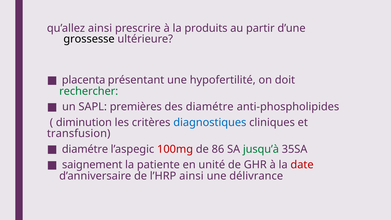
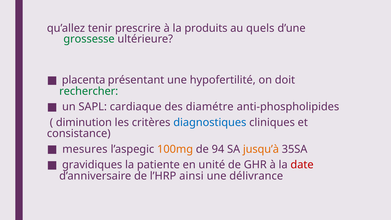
qu’allez ainsi: ainsi -> tenir
partir: partir -> quels
grossesse colour: black -> green
premières: premières -> cardiaque
transfusion: transfusion -> consistance
diamétre at (85, 149): diamétre -> mesures
100mg colour: red -> orange
86: 86 -> 94
jusqu’à colour: green -> orange
saignement: saignement -> gravidiques
